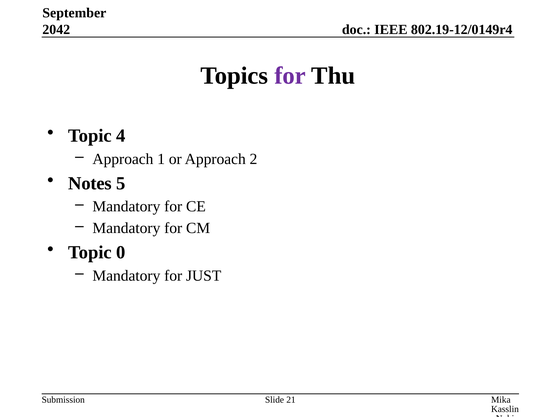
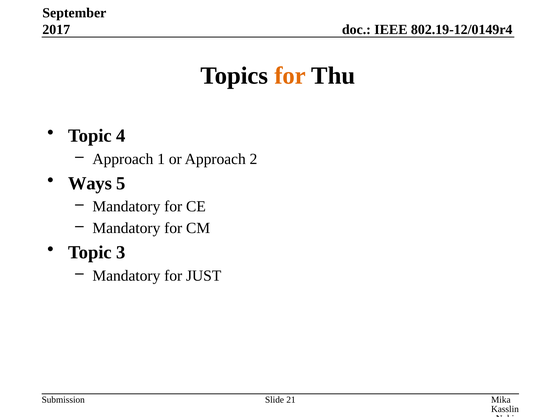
2042: 2042 -> 2017
for at (290, 76) colour: purple -> orange
Notes: Notes -> Ways
0: 0 -> 3
